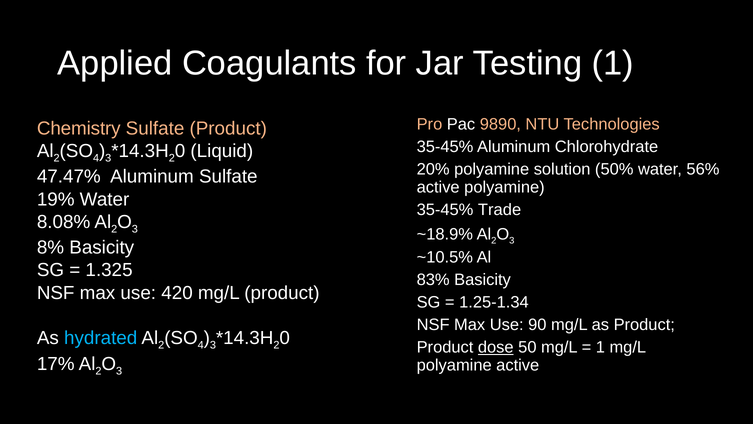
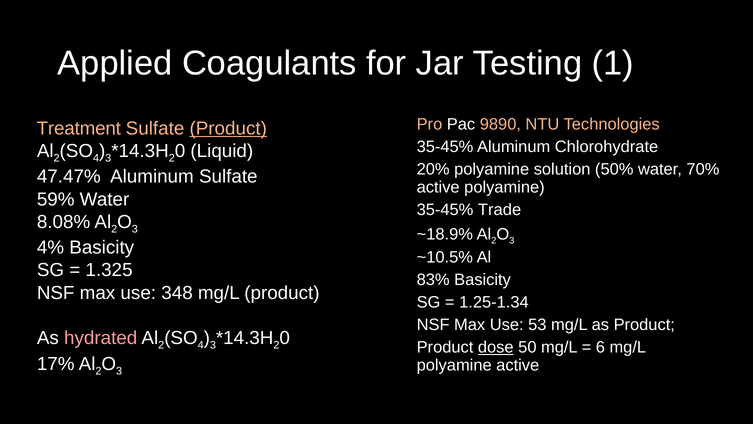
Chemistry: Chemistry -> Treatment
Product at (228, 128) underline: none -> present
56%: 56% -> 70%
19%: 19% -> 59%
8%: 8% -> 4%
420: 420 -> 348
90: 90 -> 53
hydrated colour: light blue -> pink
1 at (600, 347): 1 -> 6
